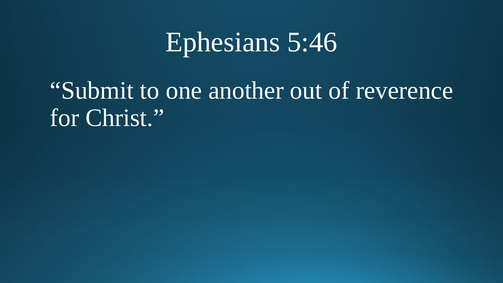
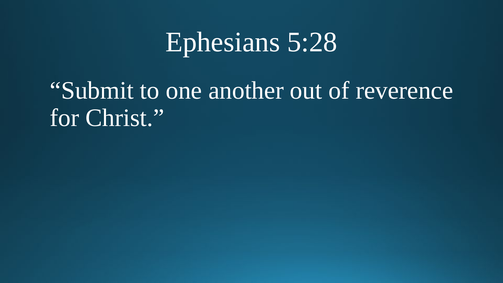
5:46: 5:46 -> 5:28
